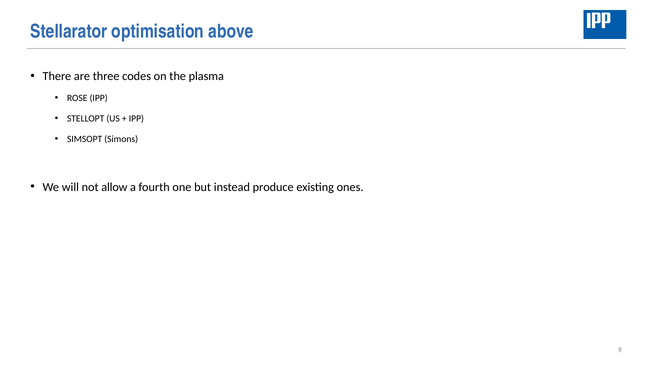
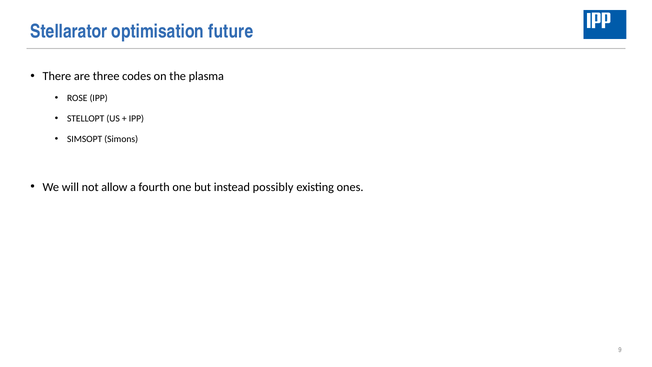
above: above -> future
produce: produce -> possibly
